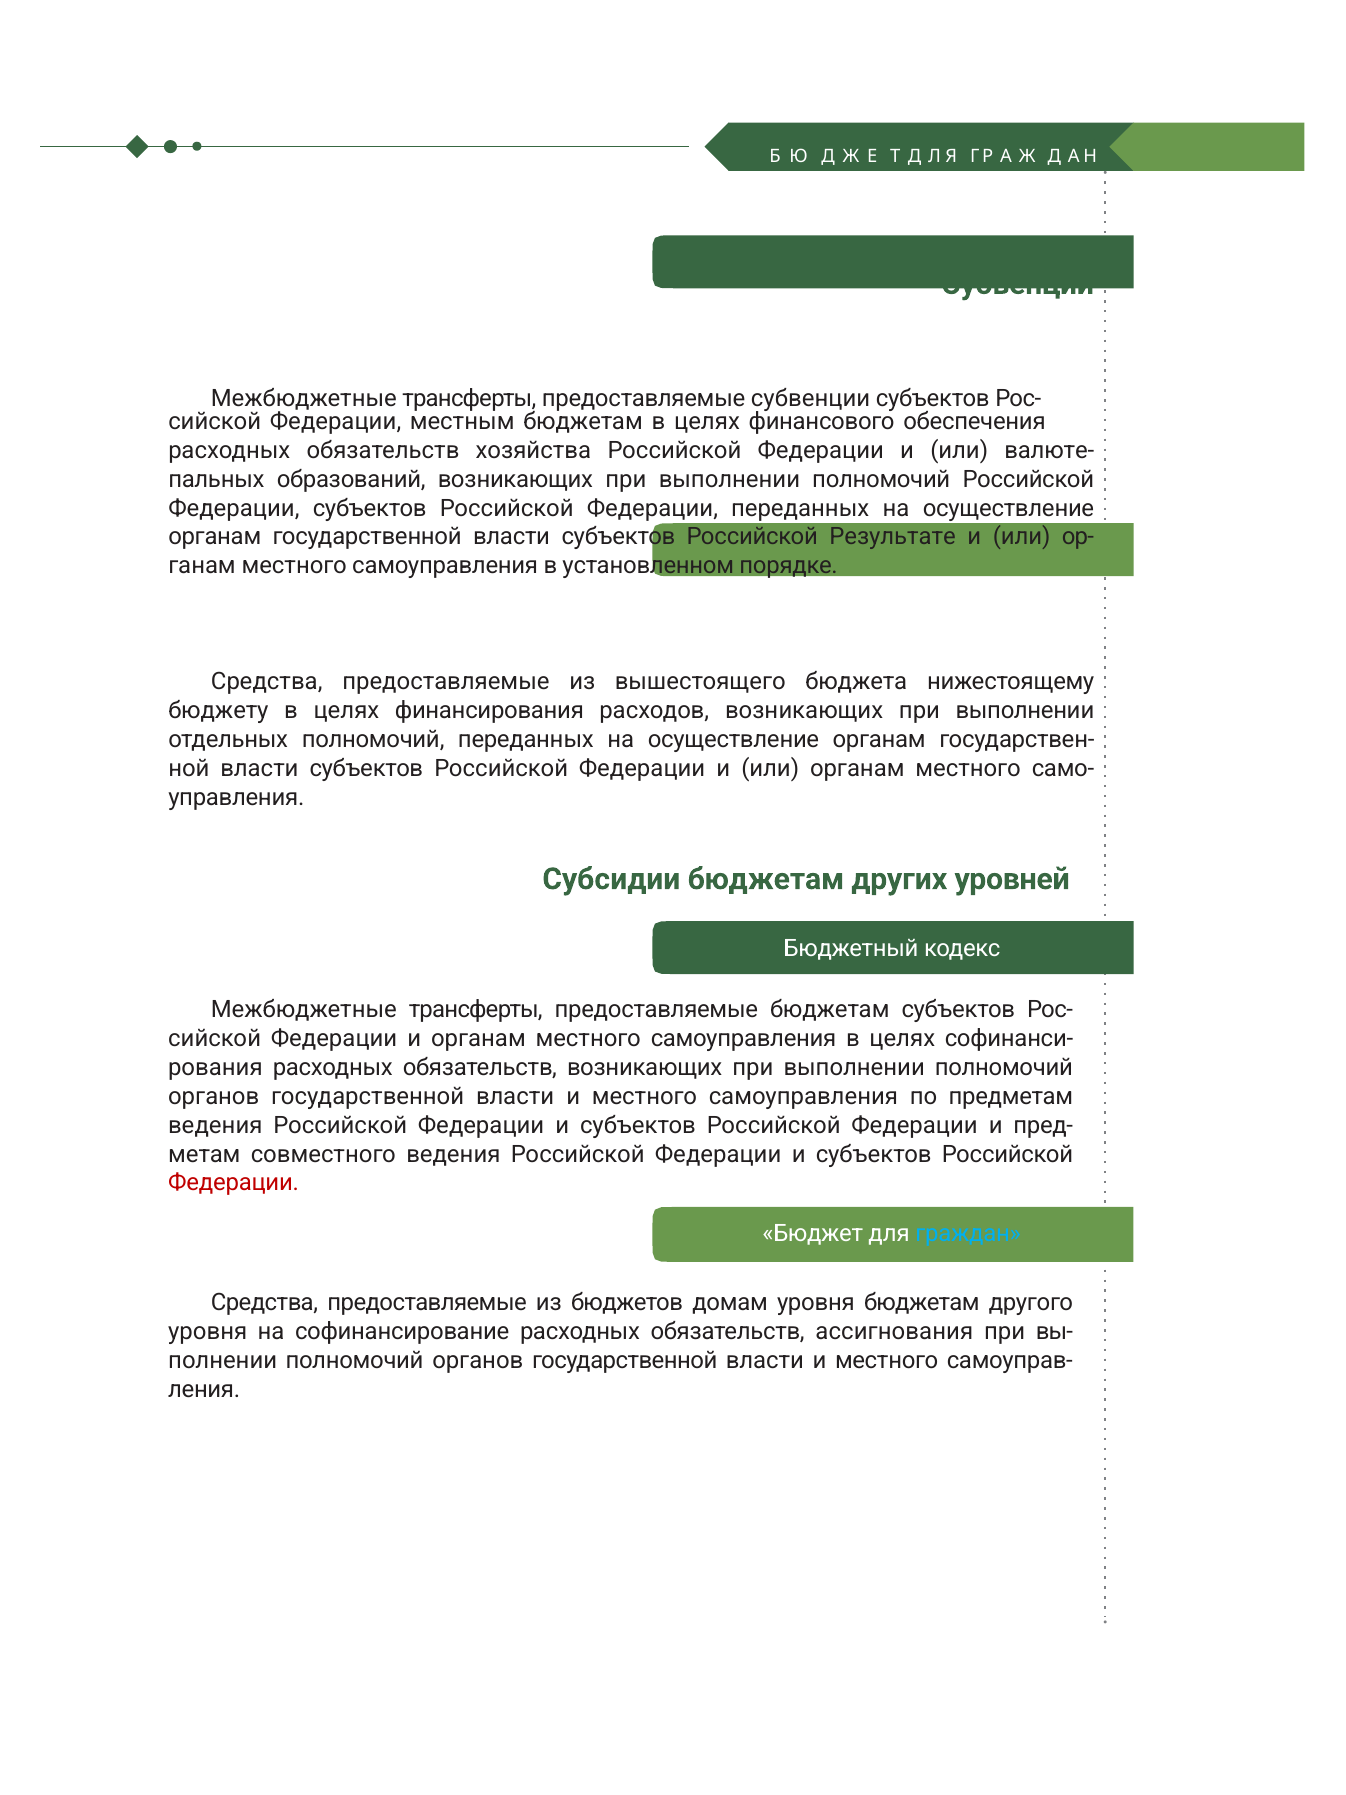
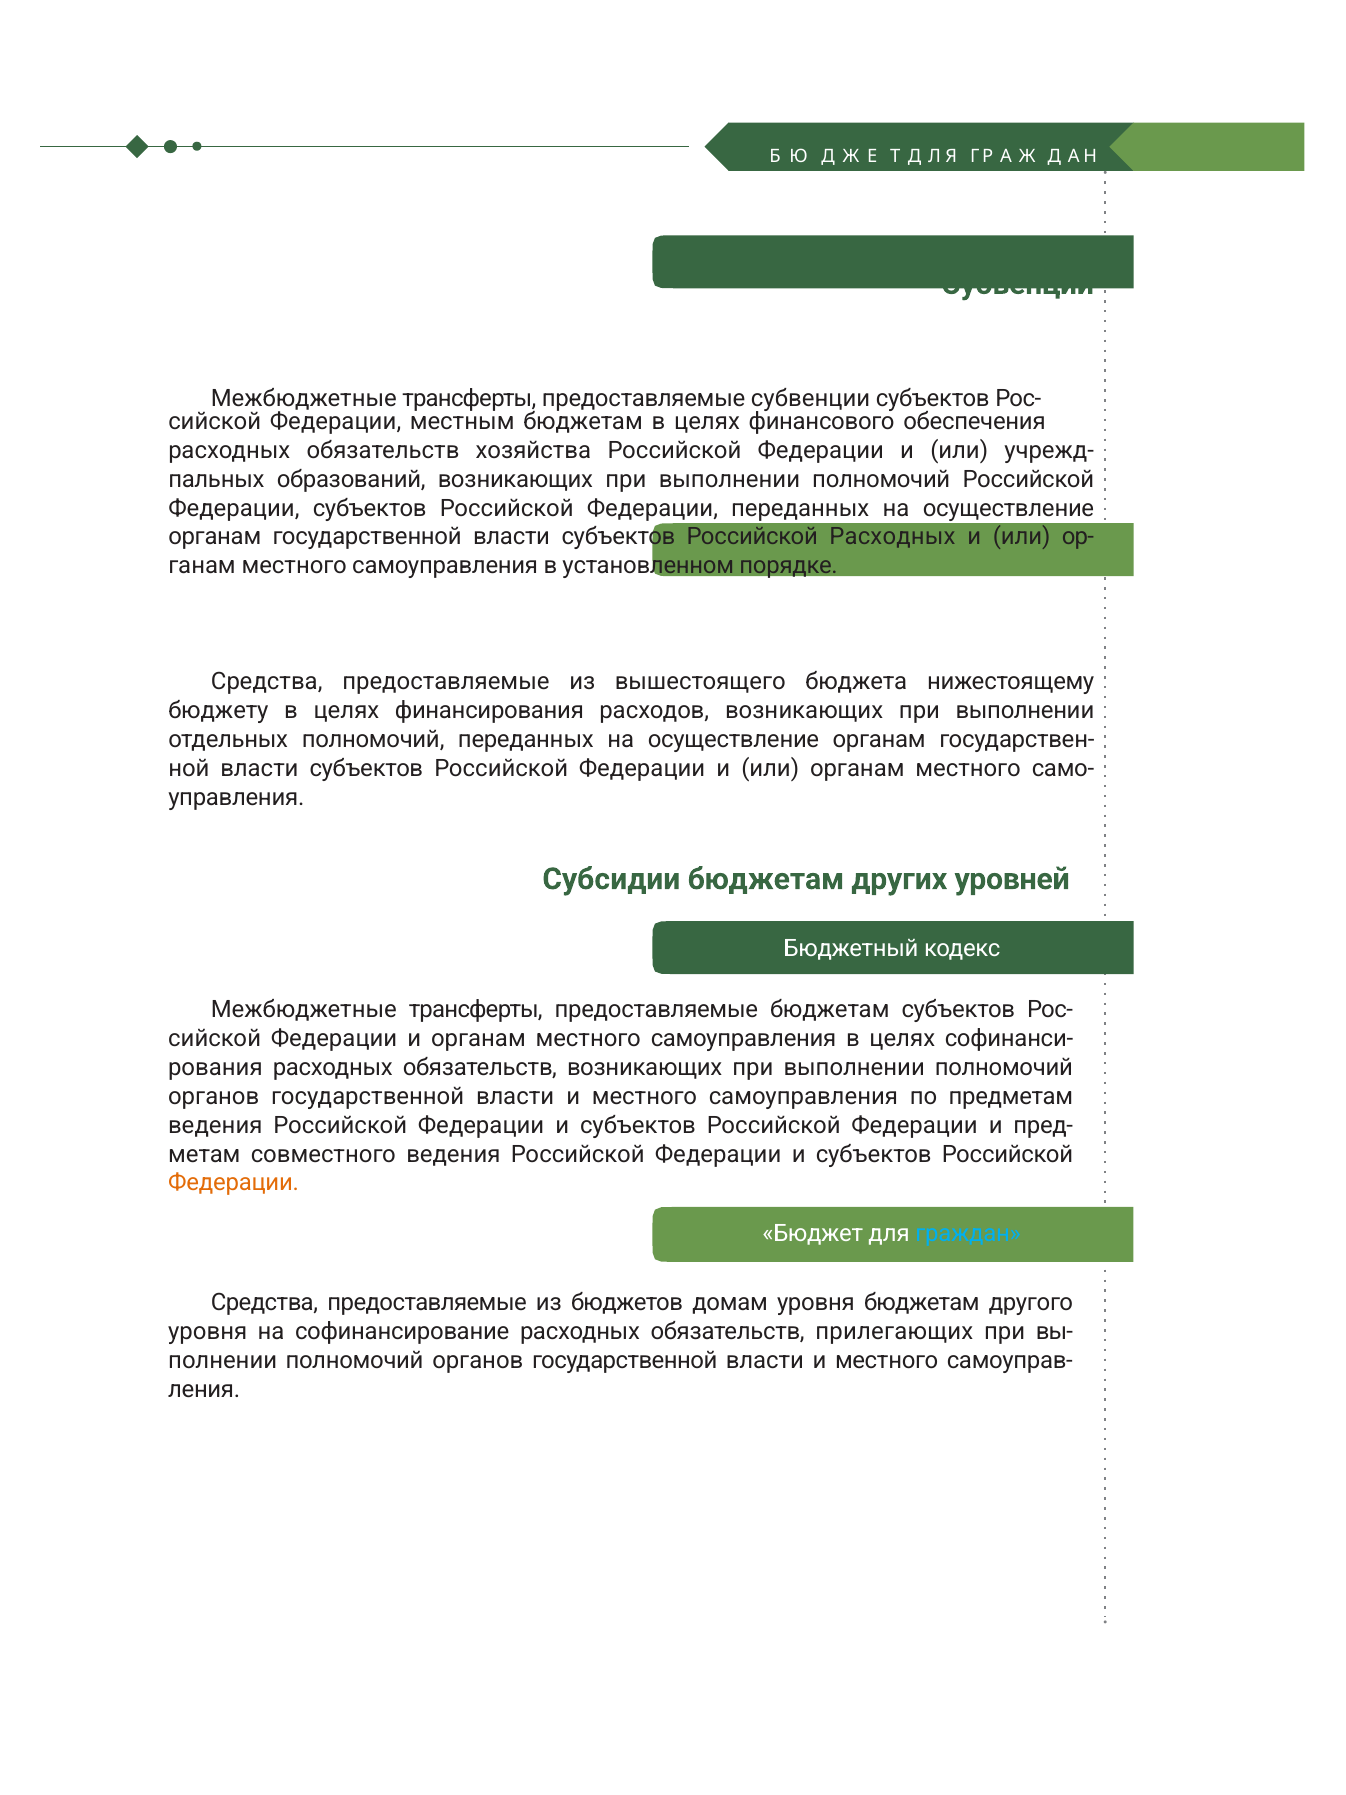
валюте-: валюте- -> учрежд-
Российской Результате: Результате -> Расходных
Федерации at (234, 1183) colour: red -> orange
ассигнования: ассигнования -> прилегающих
